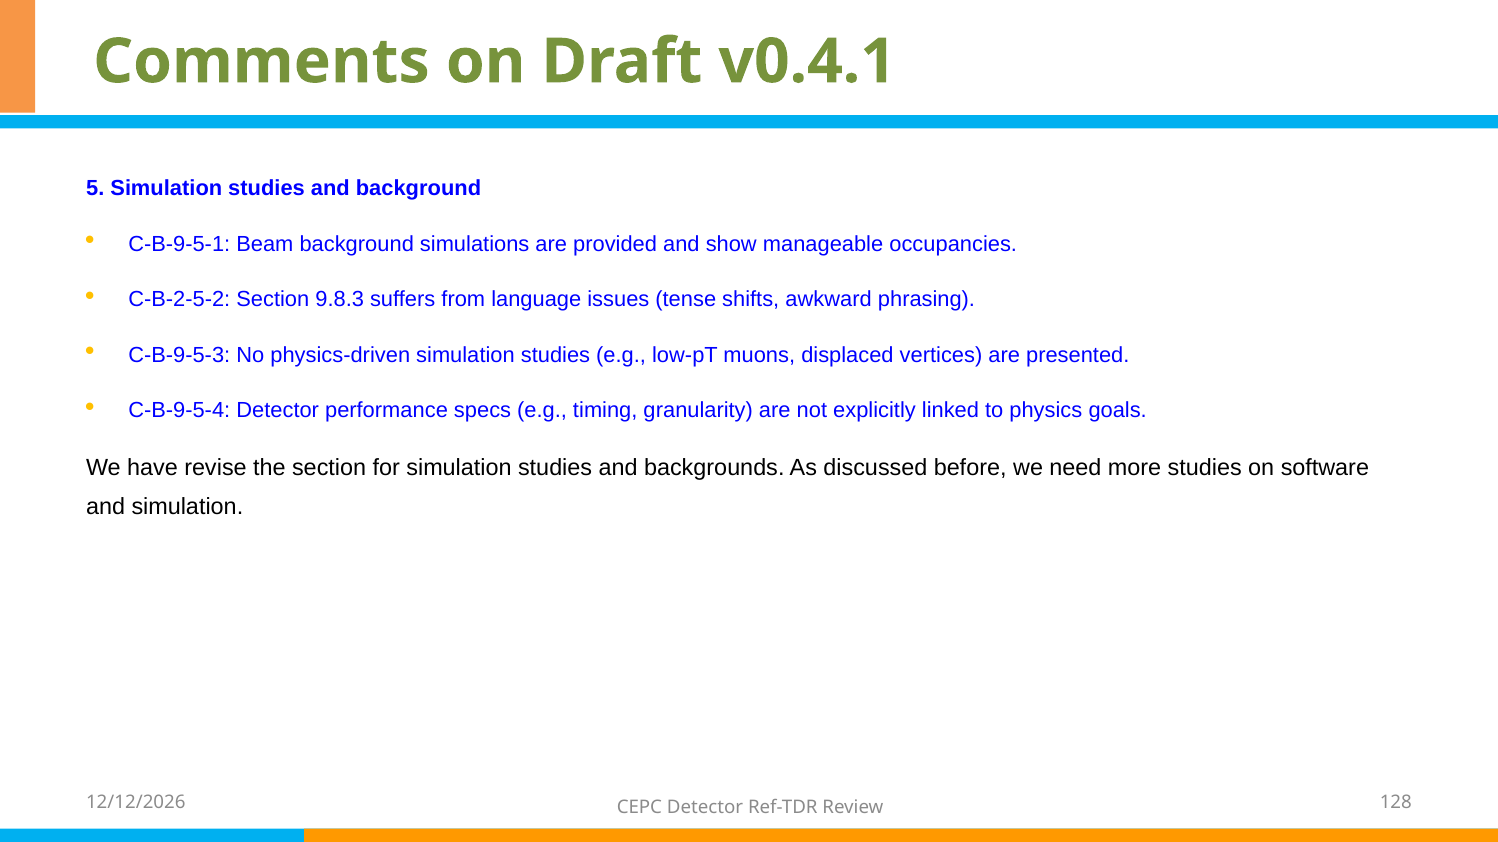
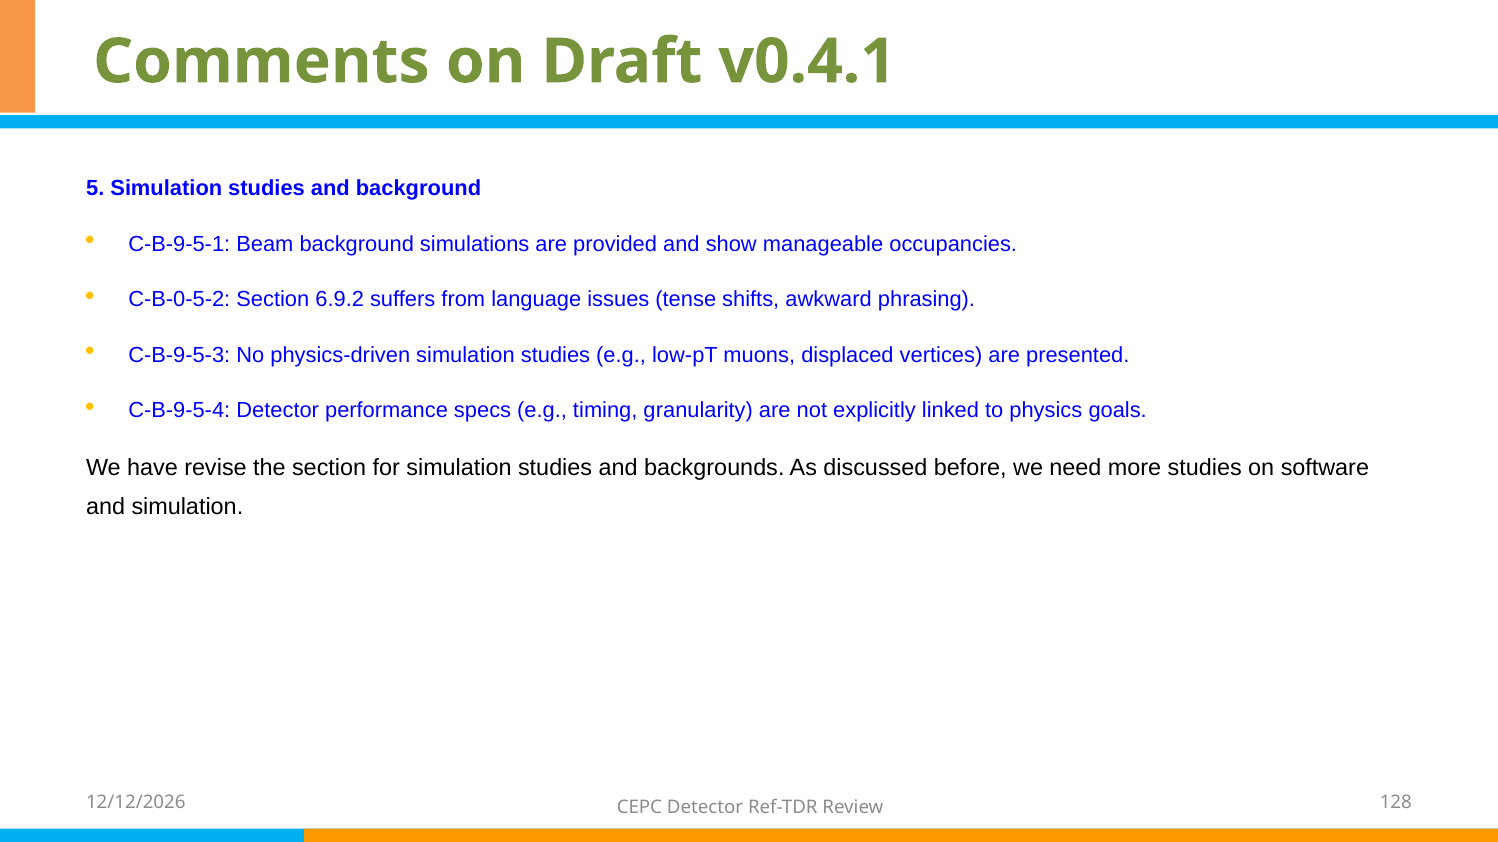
C-B-2-5-2: C-B-2-5-2 -> C-B-0-5-2
9.8.3: 9.8.3 -> 6.9.2
